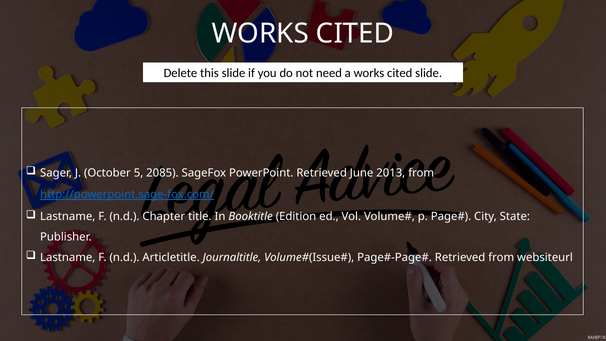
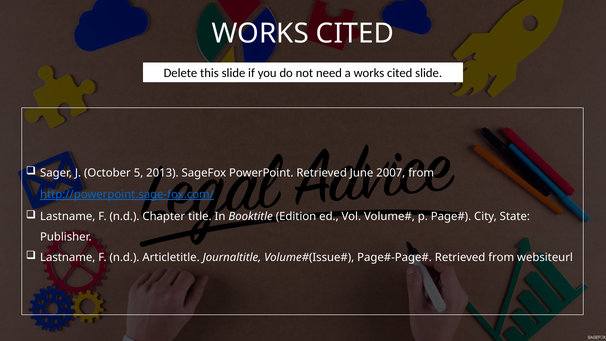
2085: 2085 -> 2013
2013: 2013 -> 2007
